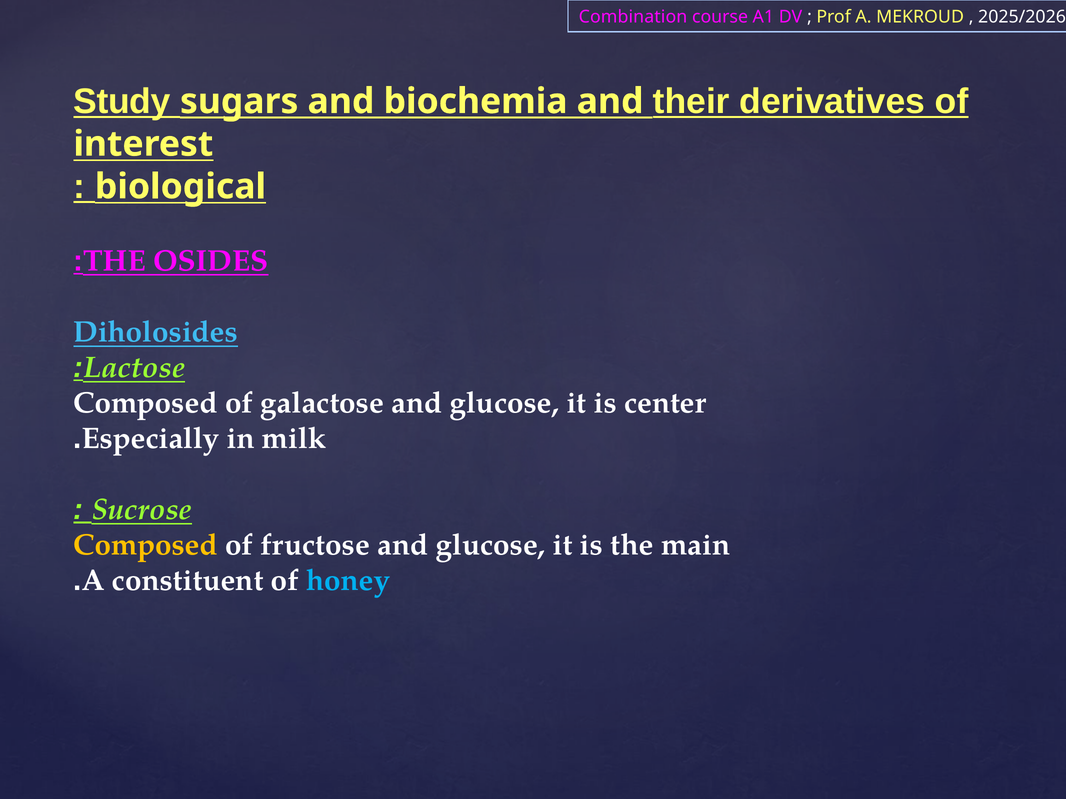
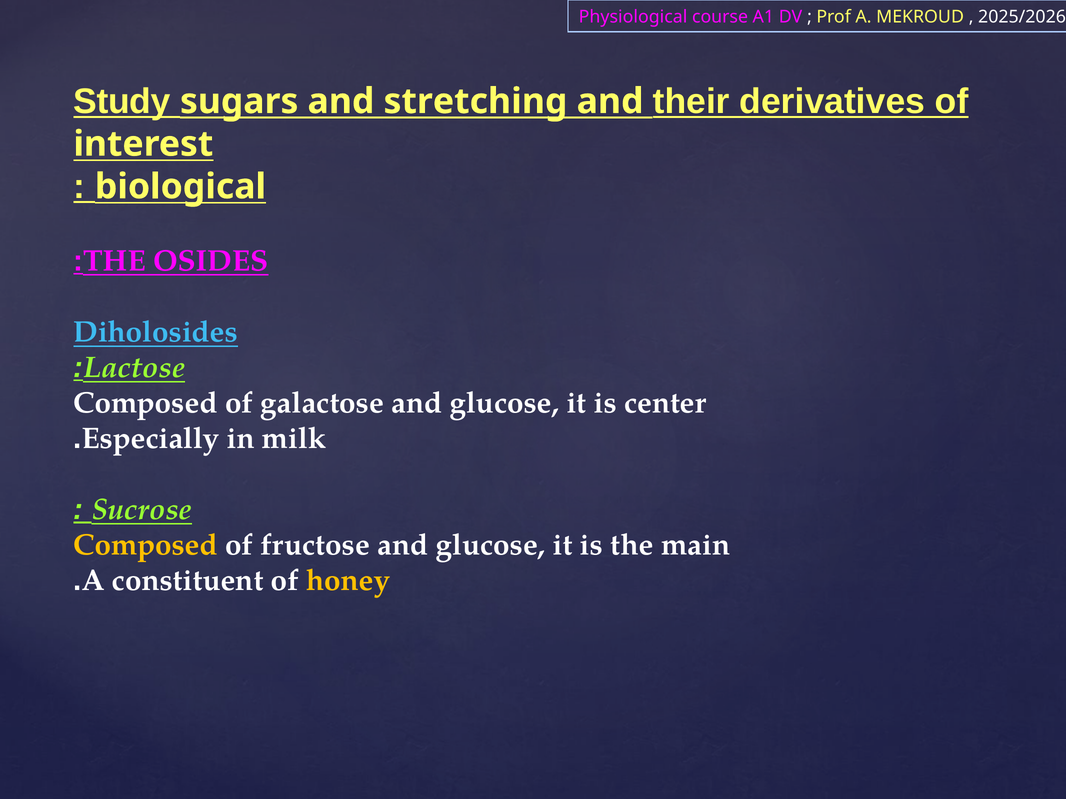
Combination: Combination -> Physiological
biochemia: biochemia -> stretching
honey colour: light blue -> yellow
